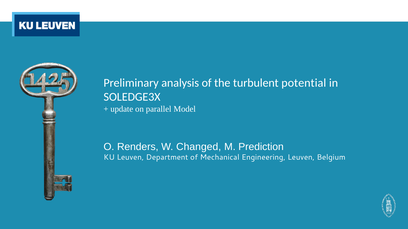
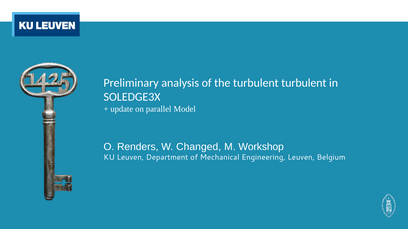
turbulent potential: potential -> turbulent
Prediction: Prediction -> Workshop
